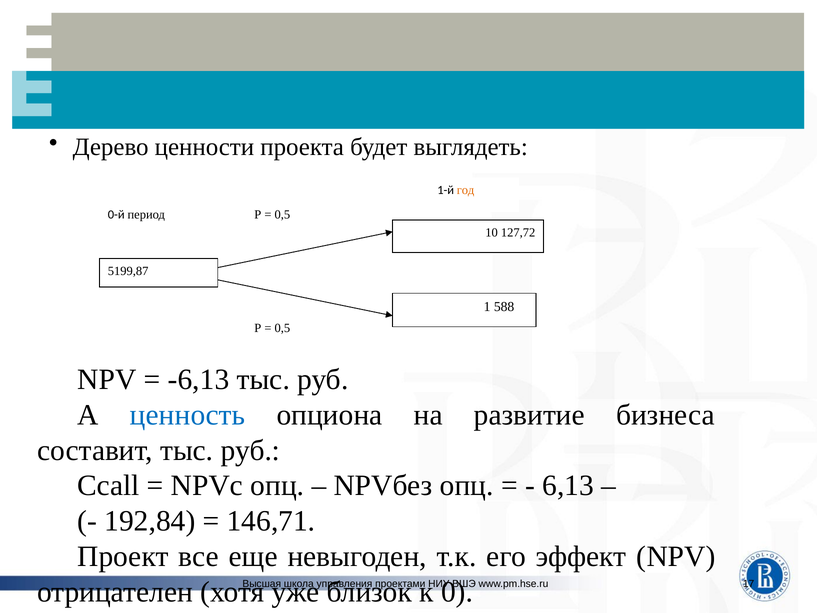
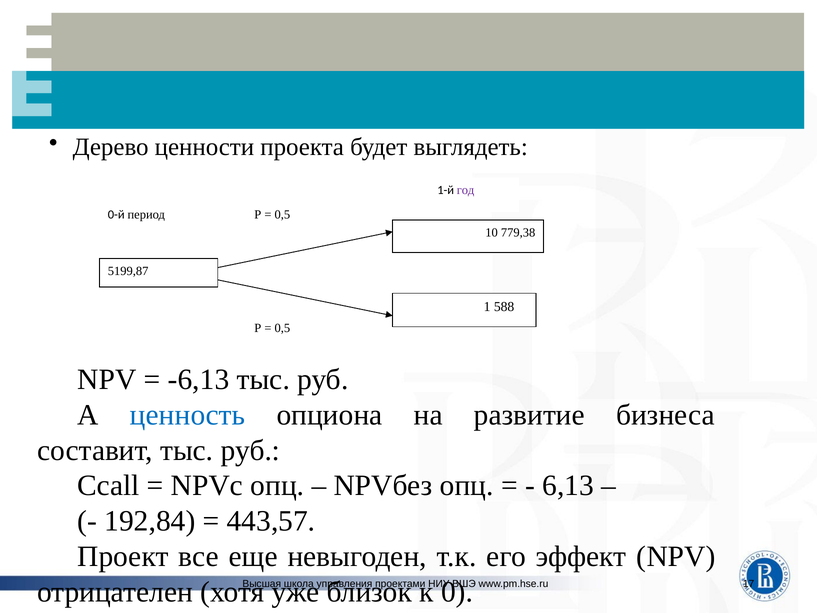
год colour: orange -> purple
127,72: 127,72 -> 779,38
146,71: 146,71 -> 443,57
